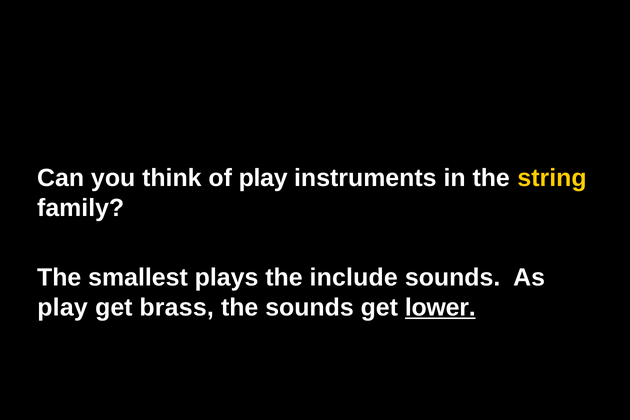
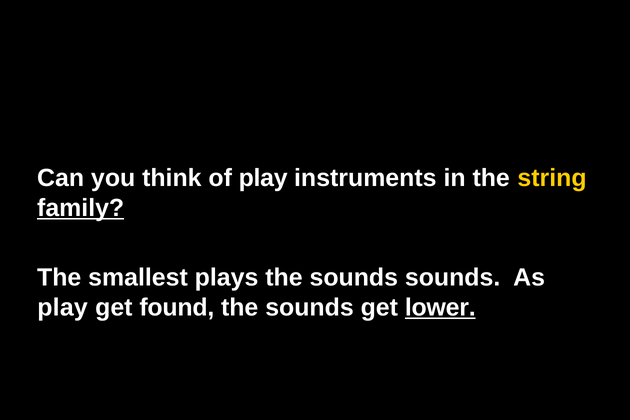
family underline: none -> present
plays the include: include -> sounds
brass: brass -> found
